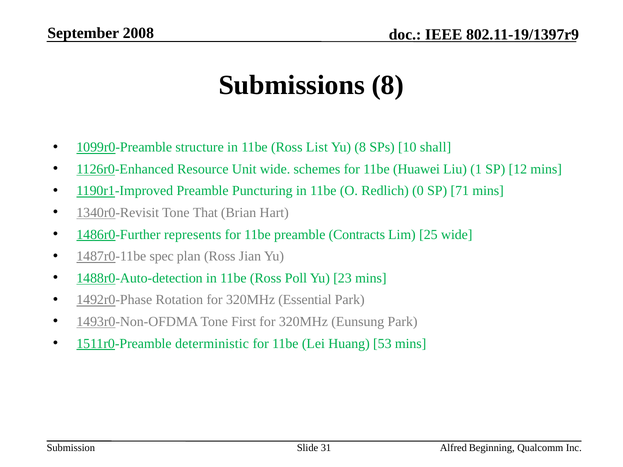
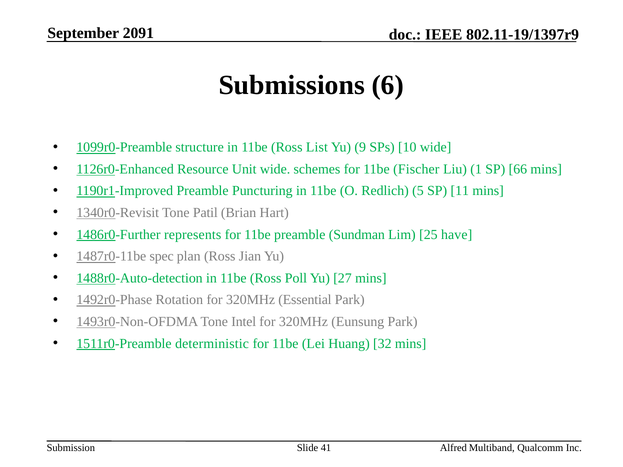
2008: 2008 -> 2091
Submissions 8: 8 -> 6
Yu 8: 8 -> 9
10 shall: shall -> wide
Huawei: Huawei -> Fischer
12: 12 -> 66
0: 0 -> 5
71: 71 -> 11
That: That -> Patil
Contracts: Contracts -> Sundman
25 wide: wide -> have
23: 23 -> 27
First: First -> Intel
53: 53 -> 32
31: 31 -> 41
Beginning: Beginning -> Multiband
